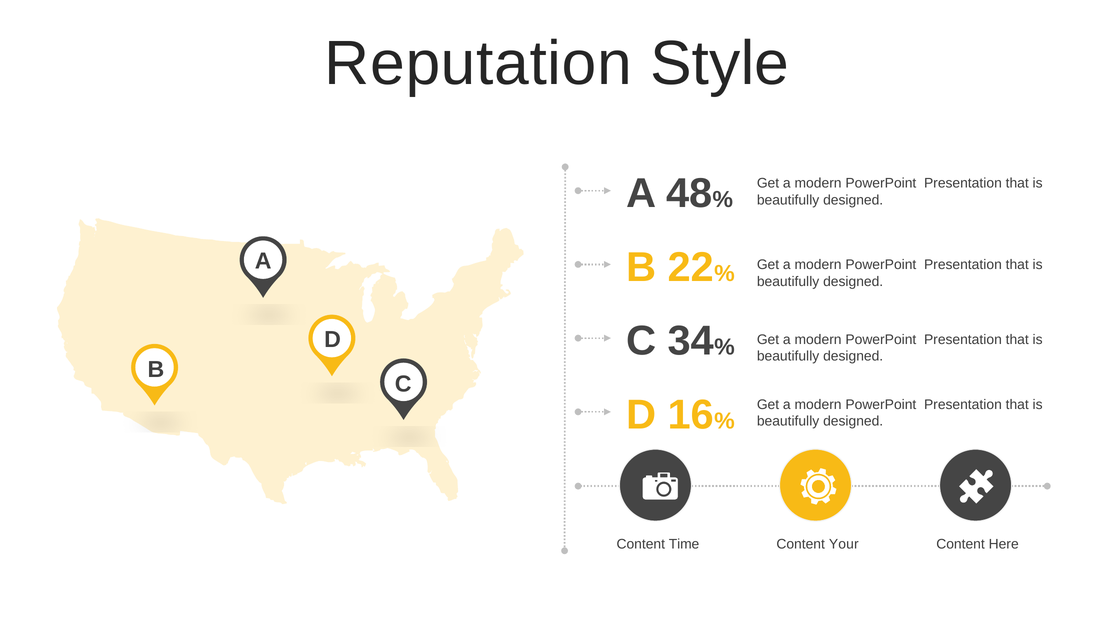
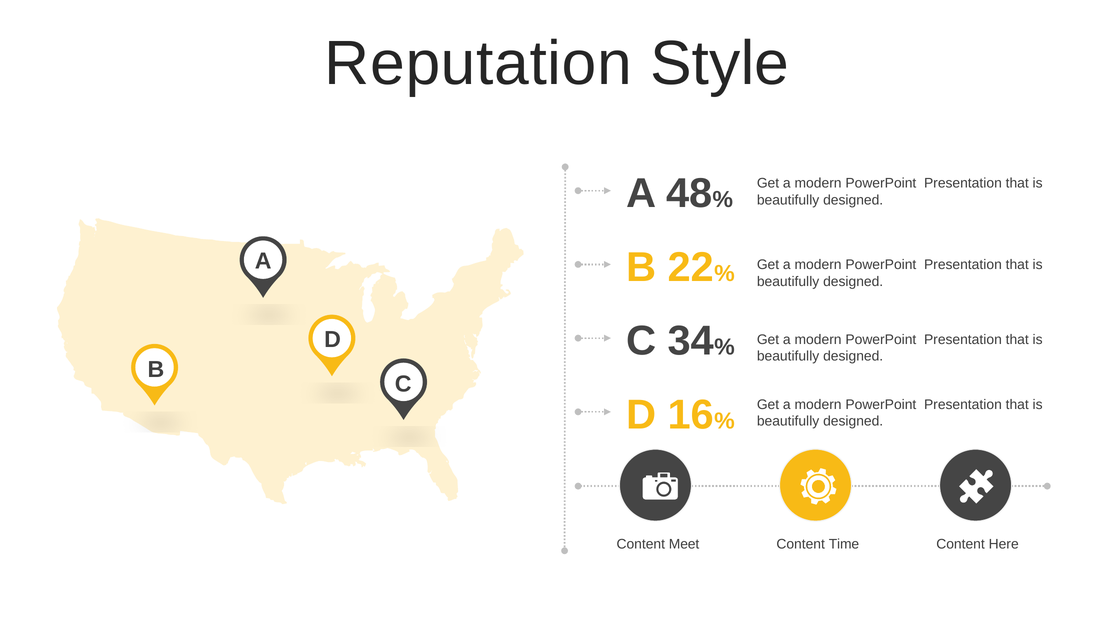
Time: Time -> Meet
Your: Your -> Time
